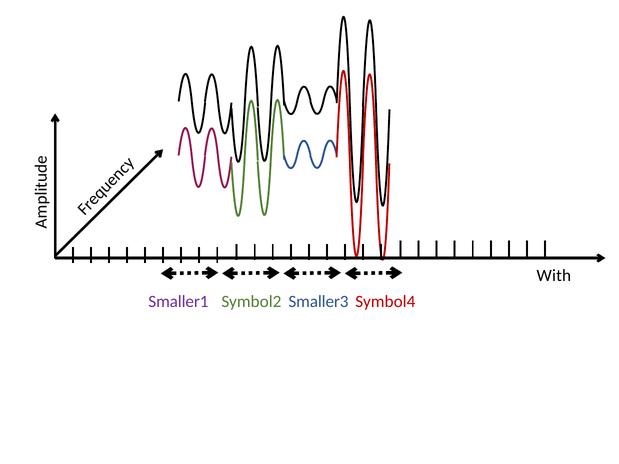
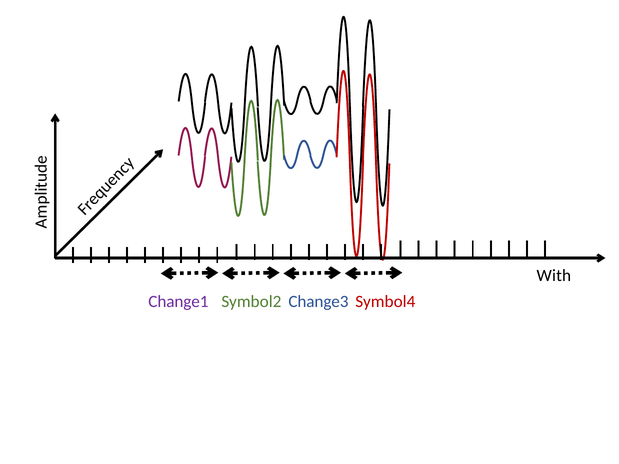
Smaller1: Smaller1 -> Change1
Smaller3: Smaller3 -> Change3
